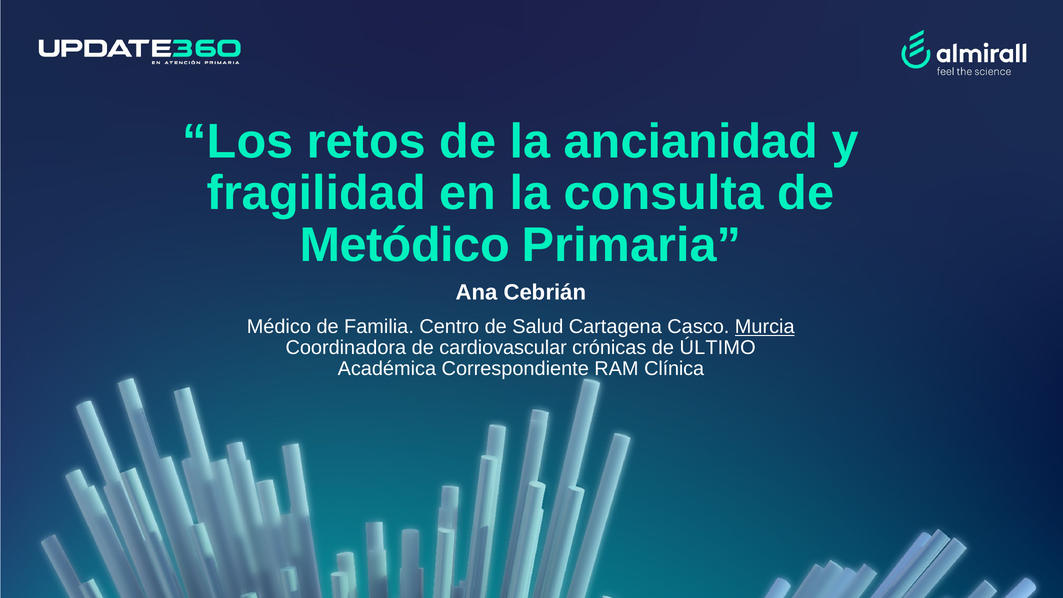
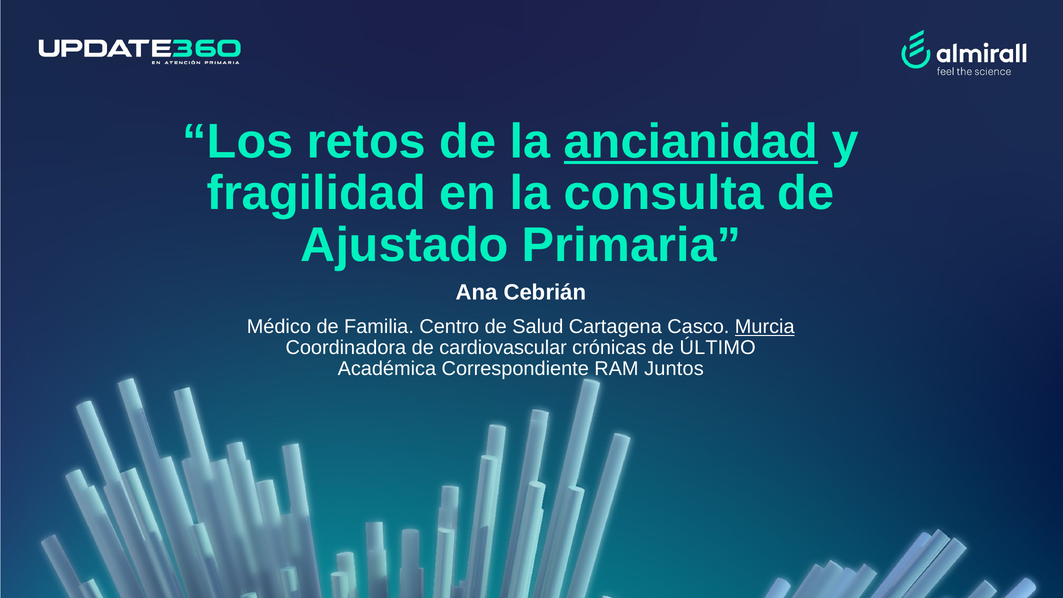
ancianidad underline: none -> present
Metódico: Metódico -> Ajustado
Clínica: Clínica -> Juntos
